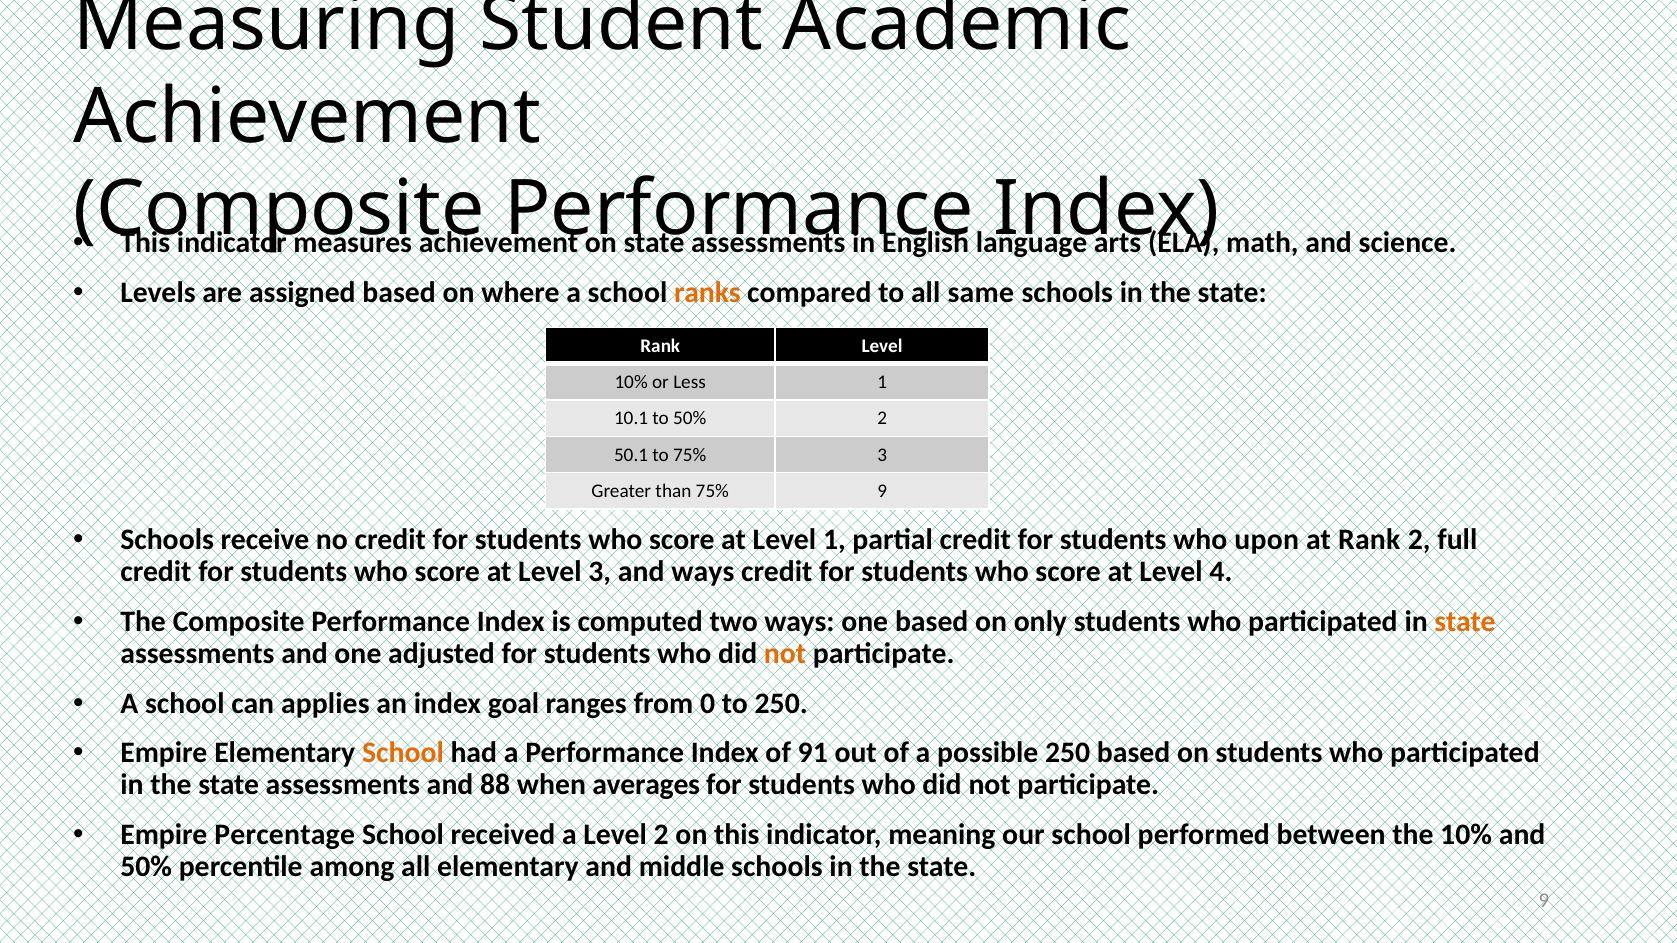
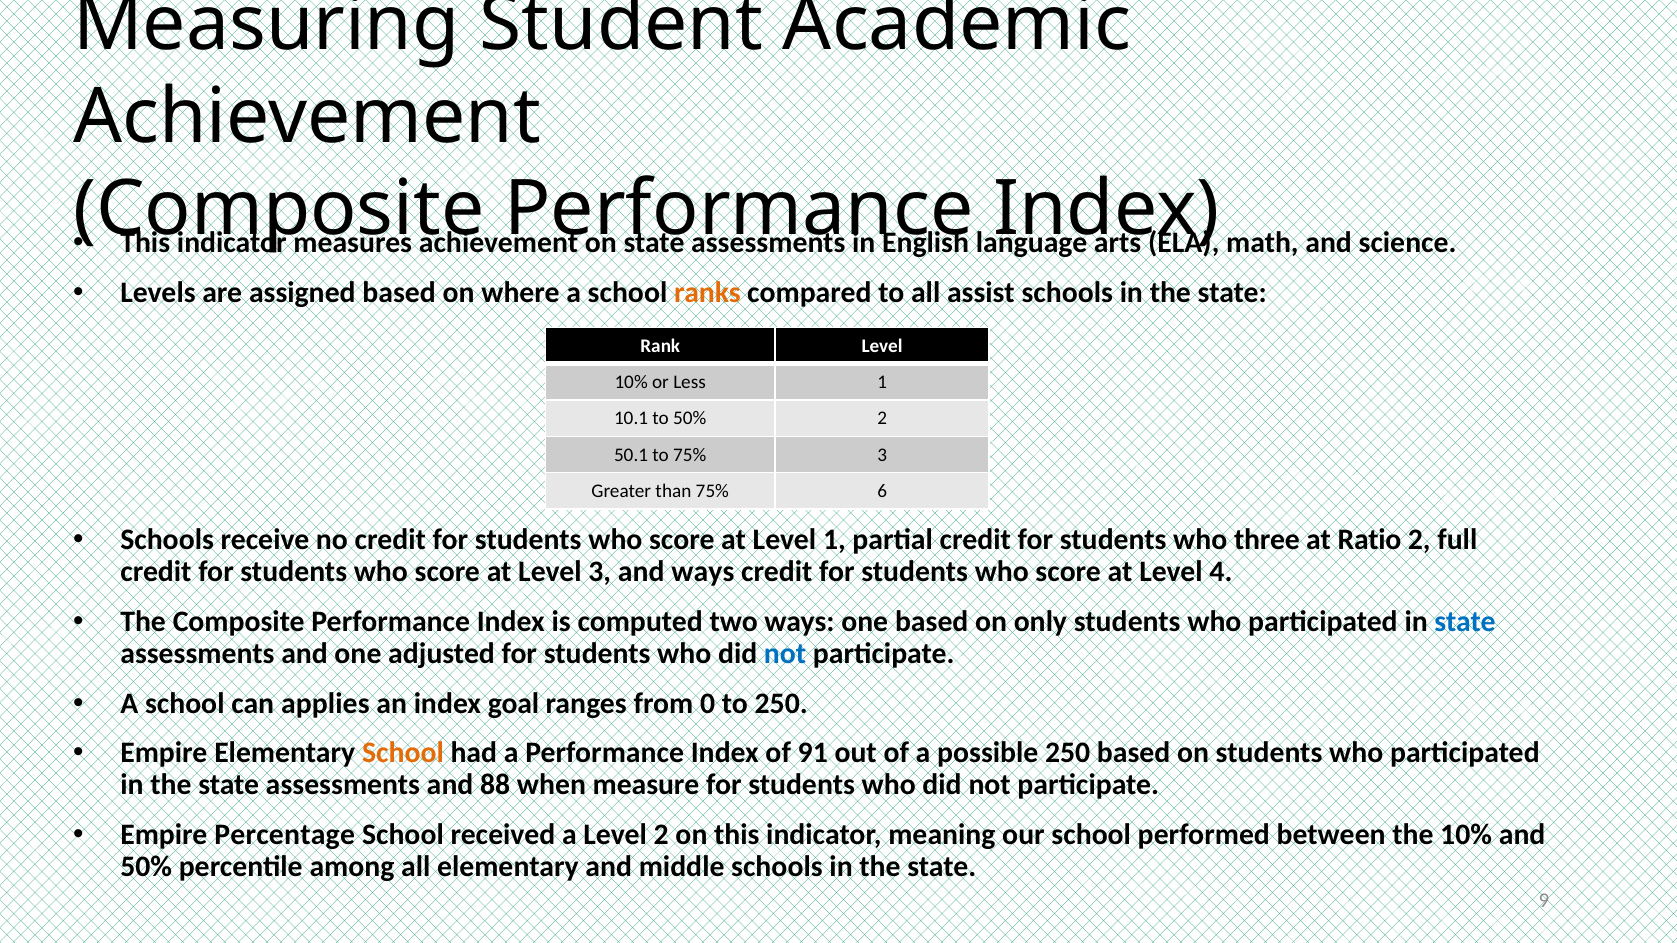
same: same -> assist
75% 9: 9 -> 6
upon: upon -> three
at Rank: Rank -> Ratio
state at (1465, 622) colour: orange -> blue
not at (785, 654) colour: orange -> blue
averages: averages -> measure
